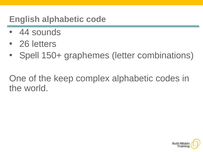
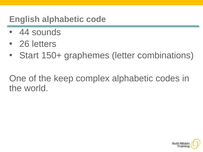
Spell: Spell -> Start
